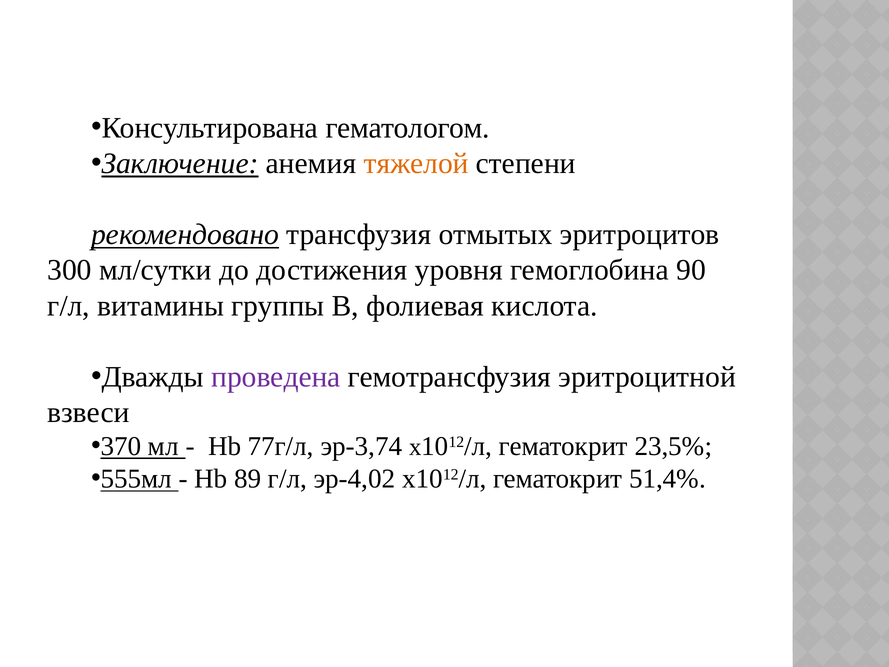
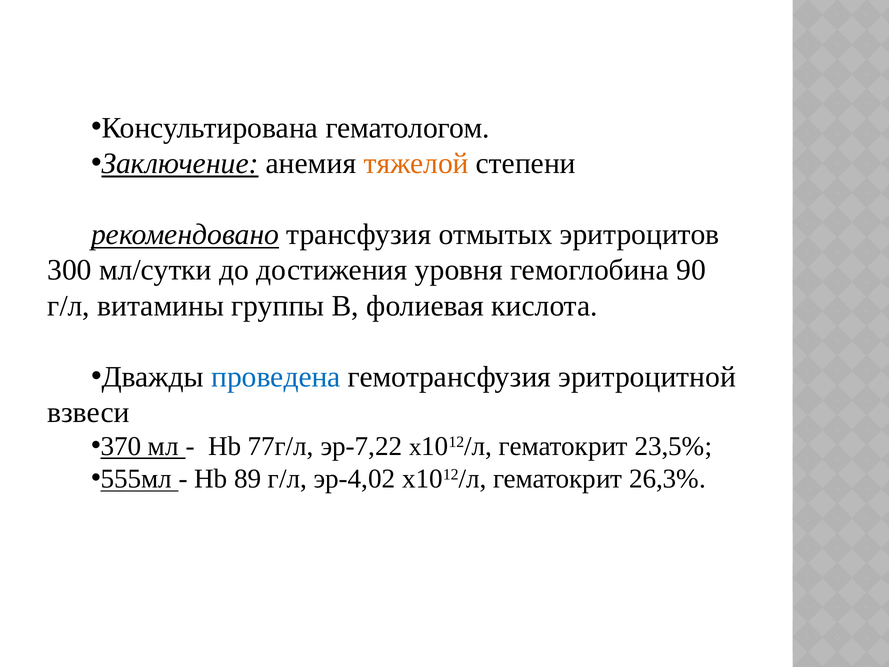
проведена colour: purple -> blue
эр-3,74: эр-3,74 -> эр-7,22
51,4%: 51,4% -> 26,3%
